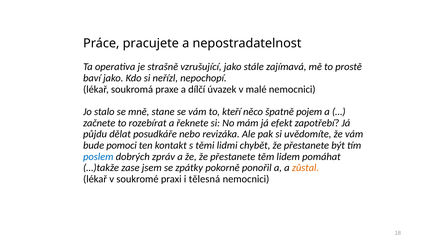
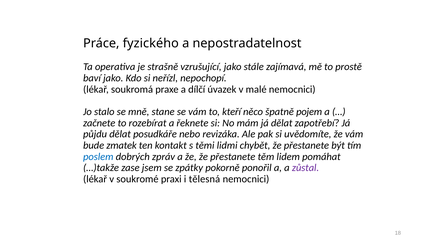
pracujete: pracujete -> fyzického
já efekt: efekt -> dělat
pomoci: pomoci -> zmatek
zůstal colour: orange -> purple
